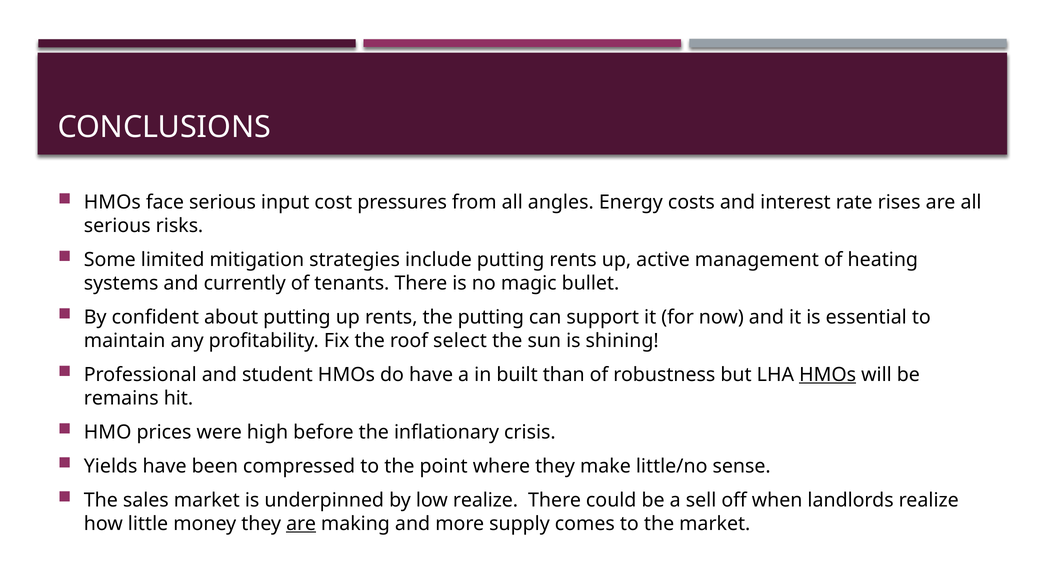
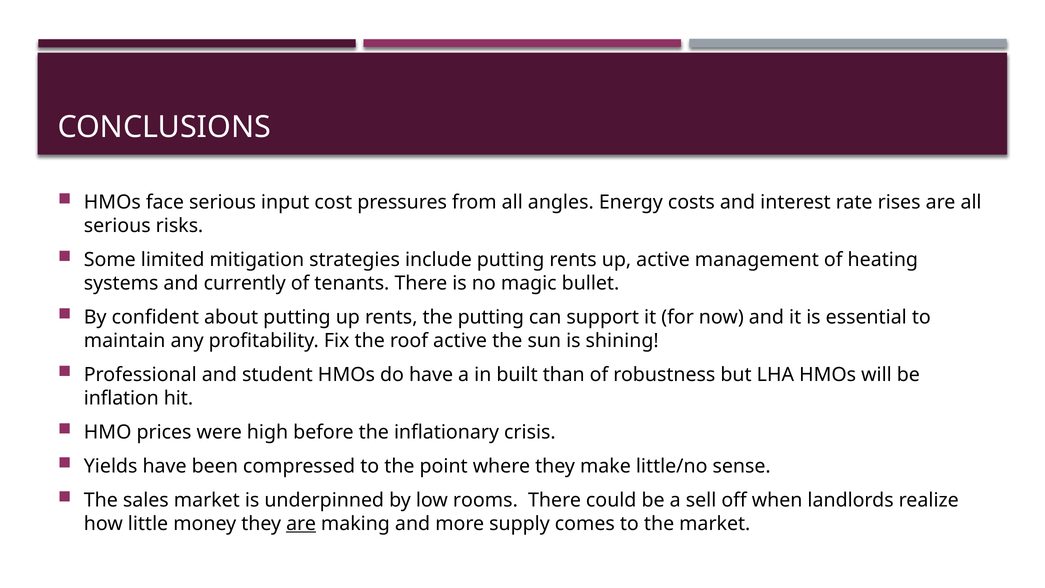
roof select: select -> active
HMOs at (828, 375) underline: present -> none
remains: remains -> inflation
low realize: realize -> rooms
